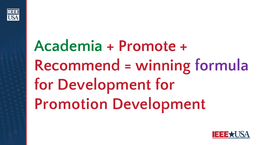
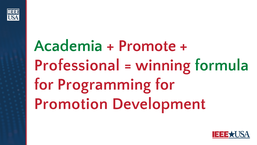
Recommend: Recommend -> Professional
formula colour: purple -> green
for Development: Development -> Programming
